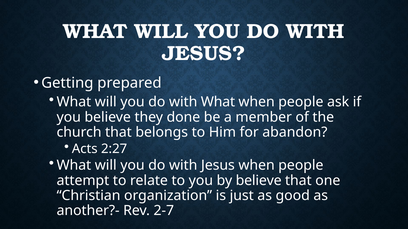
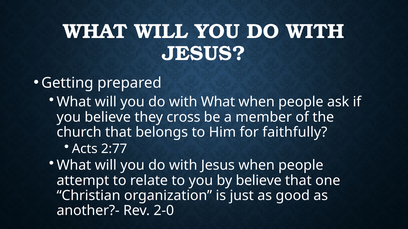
done: done -> cross
abandon: abandon -> faithfully
2:27: 2:27 -> 2:77
2-7: 2-7 -> 2-0
